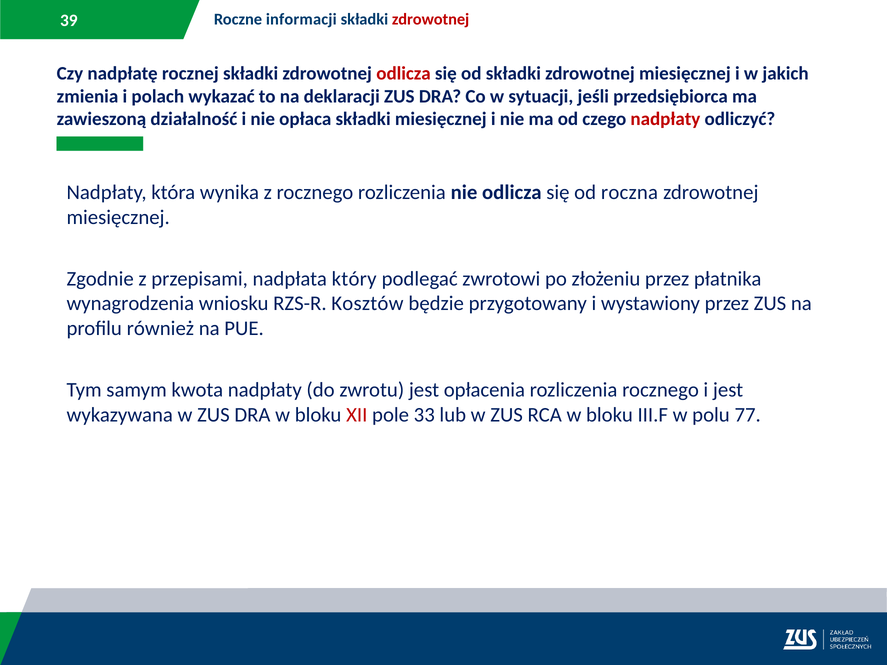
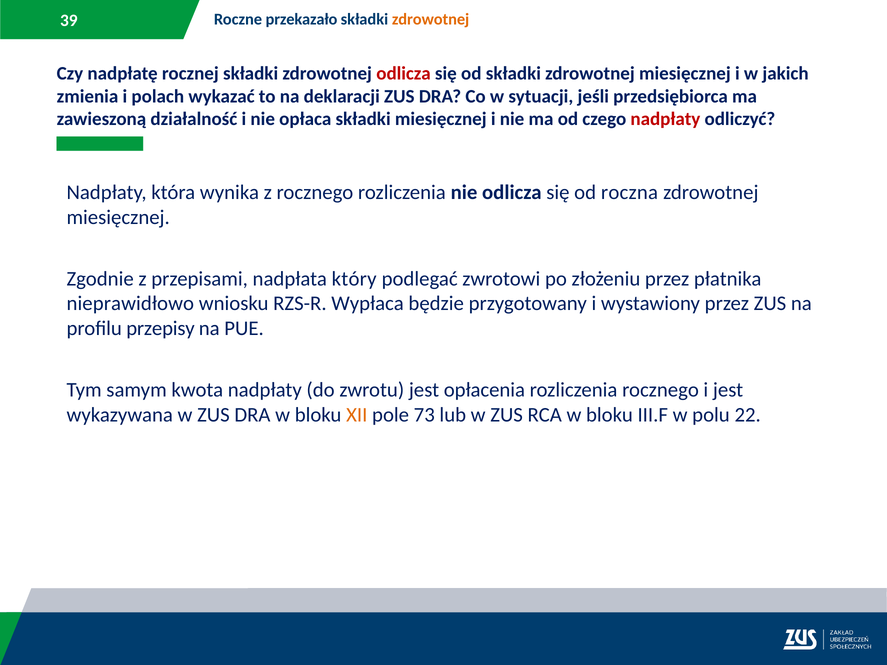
informacji: informacji -> przekazało
zdrowotnej at (431, 19) colour: red -> orange
wynagrodzenia: wynagrodzenia -> nieprawidłowo
Kosztów: Kosztów -> Wypłaca
również: również -> przepisy
XII colour: red -> orange
33: 33 -> 73
77: 77 -> 22
